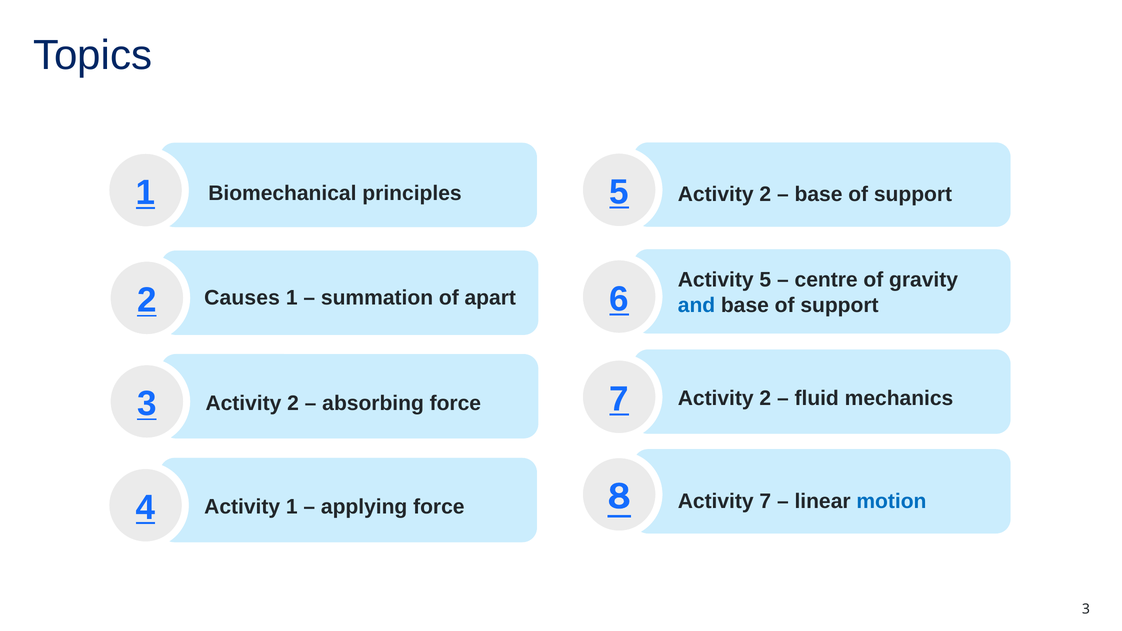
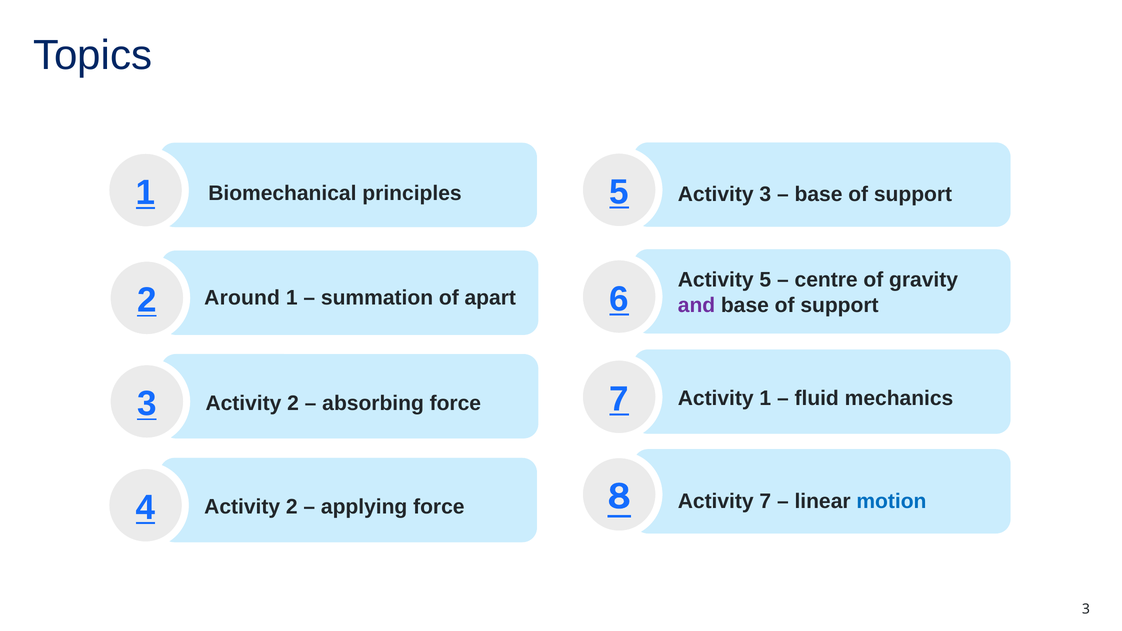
5 Activity 2: 2 -> 3
Causes: Causes -> Around
and colour: blue -> purple
7 Activity 2: 2 -> 1
4 Activity 1: 1 -> 2
